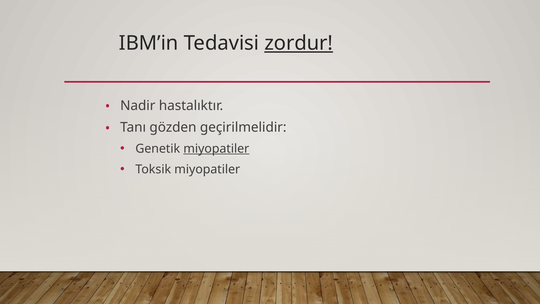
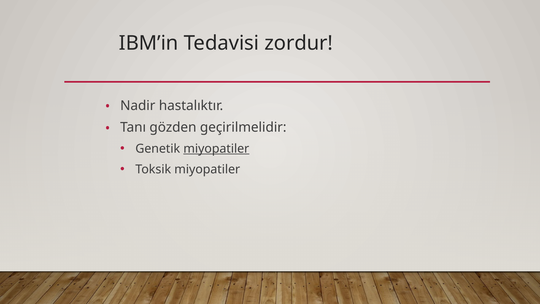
zordur underline: present -> none
